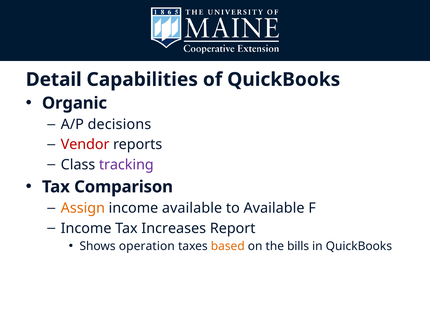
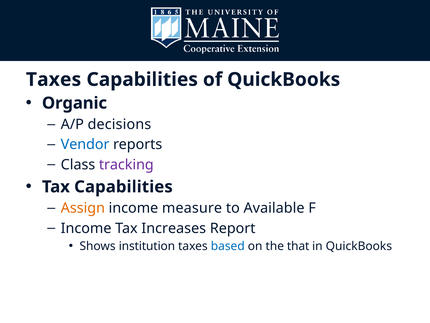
Detail at (54, 79): Detail -> Taxes
Vendor colour: red -> blue
Tax Comparison: Comparison -> Capabilities
income available: available -> measure
operation: operation -> institution
based colour: orange -> blue
bills: bills -> that
